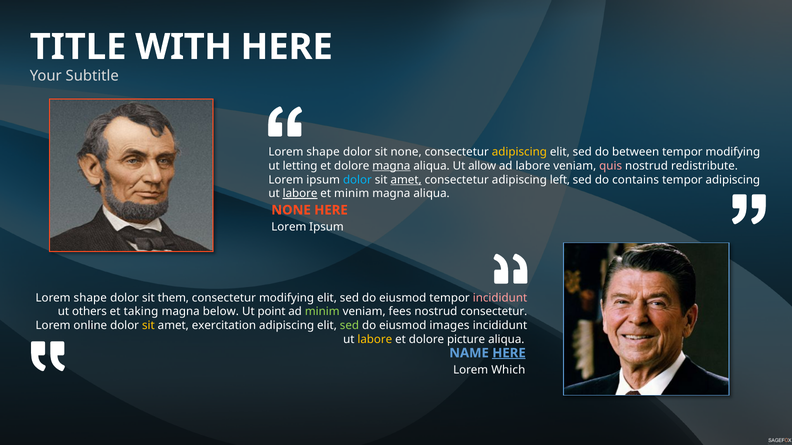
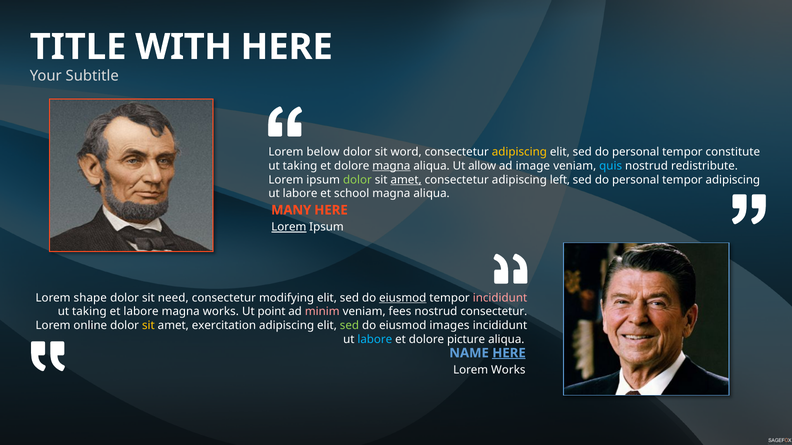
shape at (323, 152): shape -> below
sit none: none -> word
elit sed do between: between -> personal
tempor modifying: modifying -> constitute
letting at (300, 166): letting -> taking
ad labore: labore -> image
quis colour: pink -> light blue
dolor at (357, 180) colour: light blue -> light green
contains at (636, 180): contains -> personal
labore at (300, 194) underline: present -> none
et minim: minim -> school
NONE at (291, 210): NONE -> MANY
Lorem at (289, 227) underline: none -> present
them: them -> need
eiusmod at (403, 298) underline: none -> present
others at (89, 312): others -> taking
et taking: taking -> labore
magna below: below -> works
minim at (322, 312) colour: light green -> pink
labore at (375, 340) colour: yellow -> light blue
Lorem Which: Which -> Works
